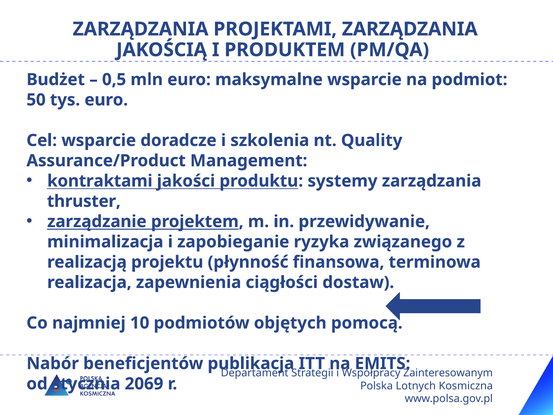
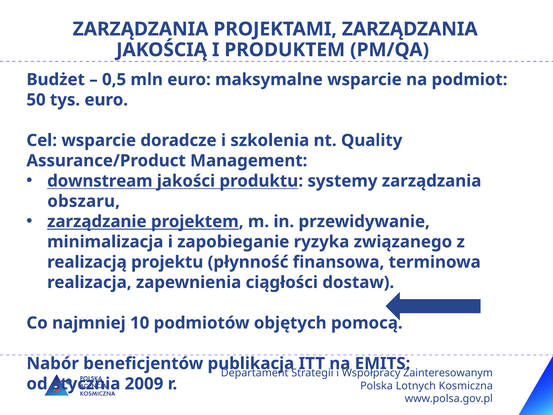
kontraktami: kontraktami -> downstream
thruster: thruster -> obszaru
2069: 2069 -> 2009
